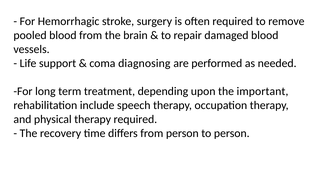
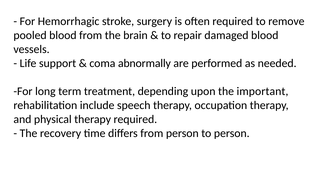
diagnosing: diagnosing -> abnormally
